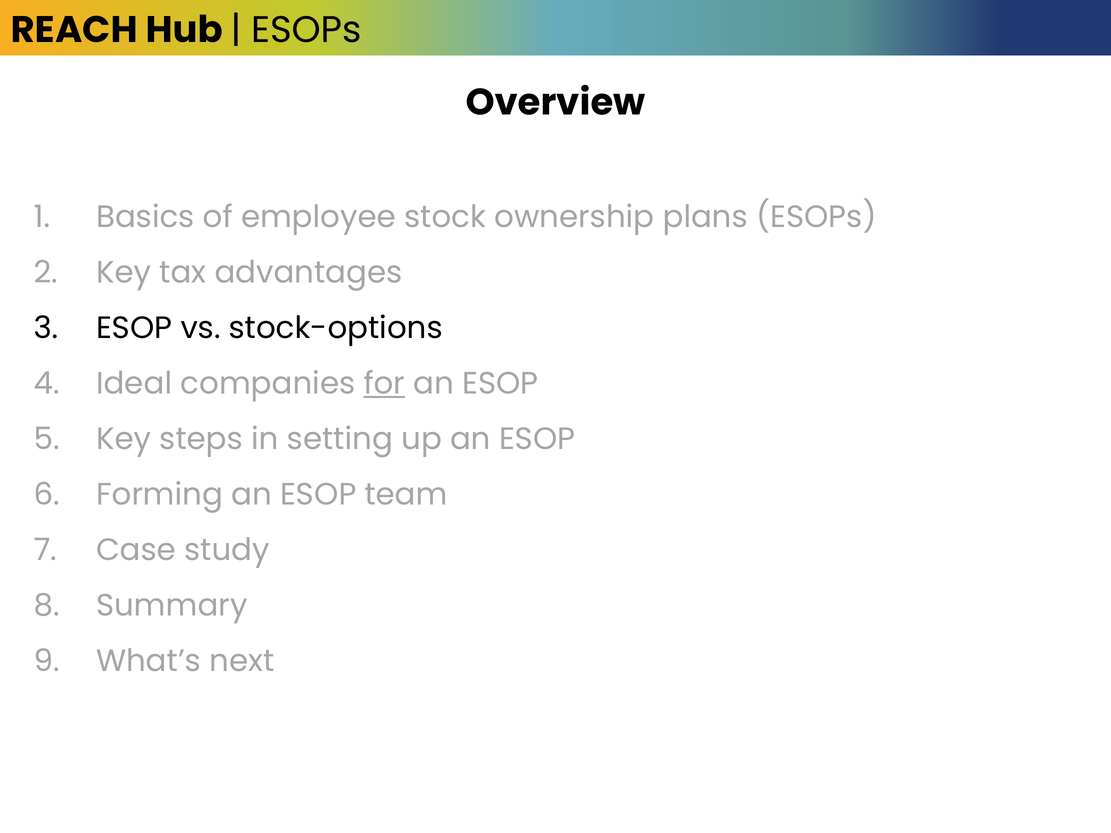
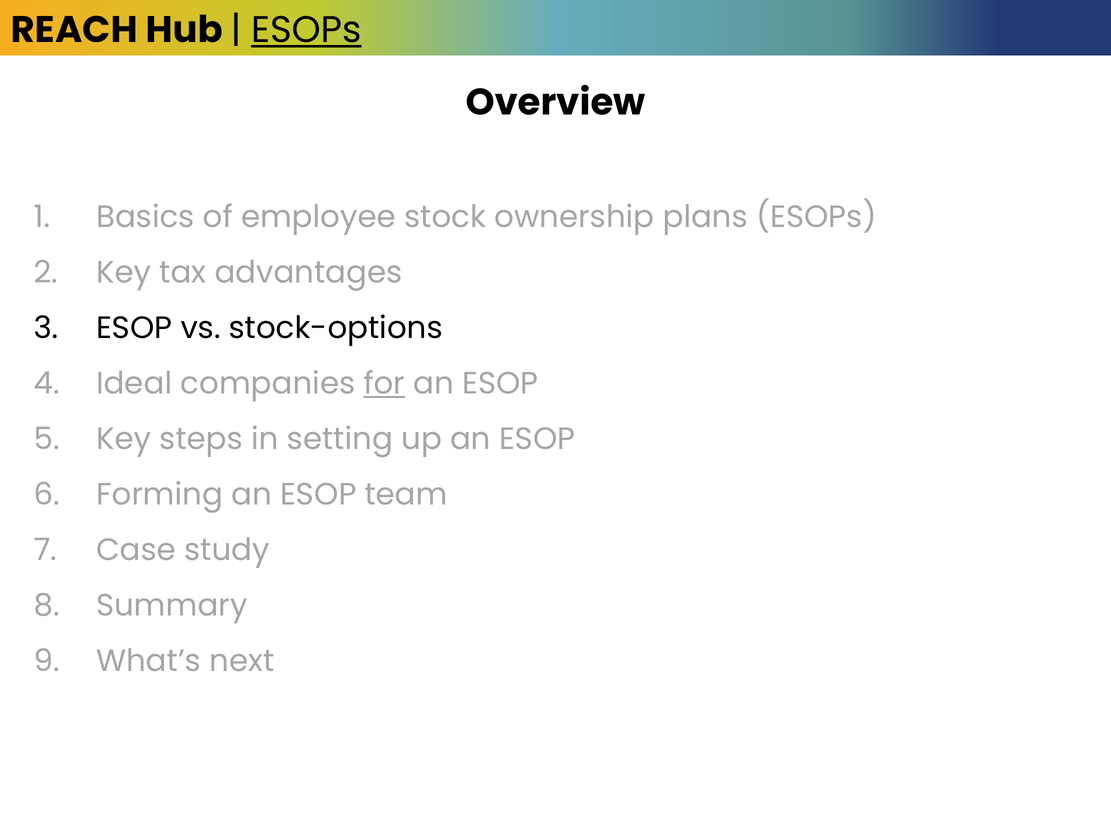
ESOPs at (306, 30) underline: none -> present
